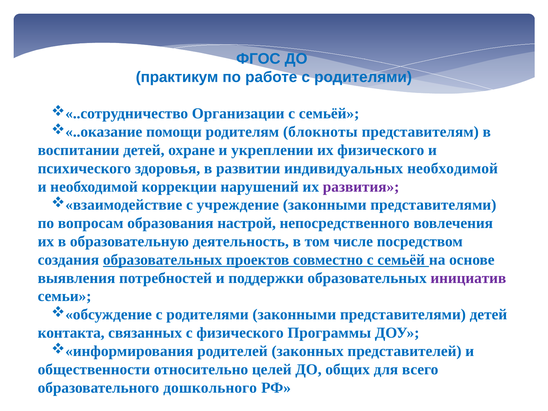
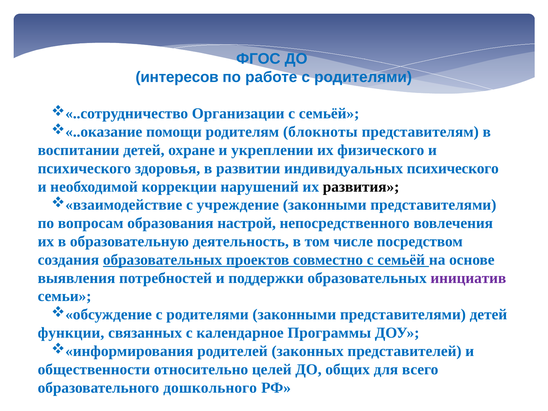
практикум: практикум -> интересов
индивидуальных необходимой: необходимой -> психического
развития colour: purple -> black
контакта: контакта -> функции
с физического: физического -> календарное
